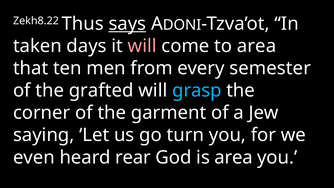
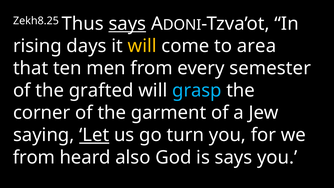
Zekh8.22: Zekh8.22 -> Zekh8.25
taken: taken -> rising
will at (142, 46) colour: pink -> yellow
Let underline: none -> present
even at (34, 157): even -> from
rear: rear -> also
is area: area -> says
